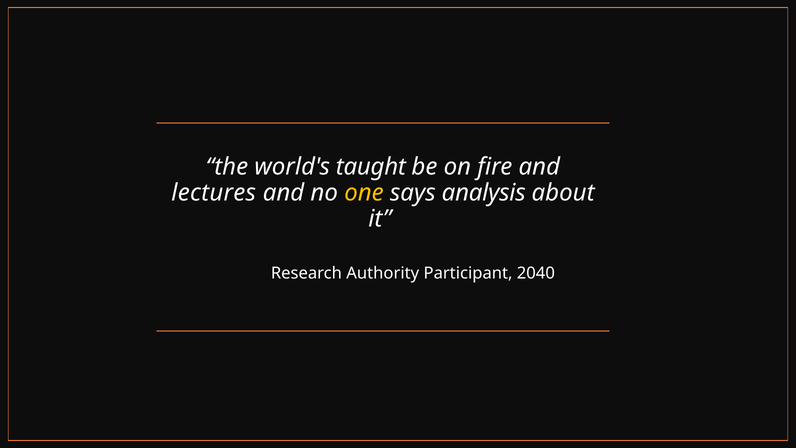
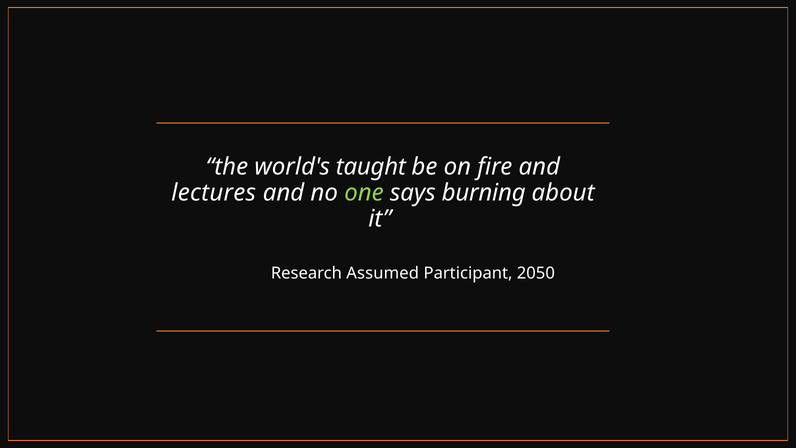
one colour: yellow -> light green
analysis: analysis -> burning
Authority: Authority -> Assumed
2040: 2040 -> 2050
